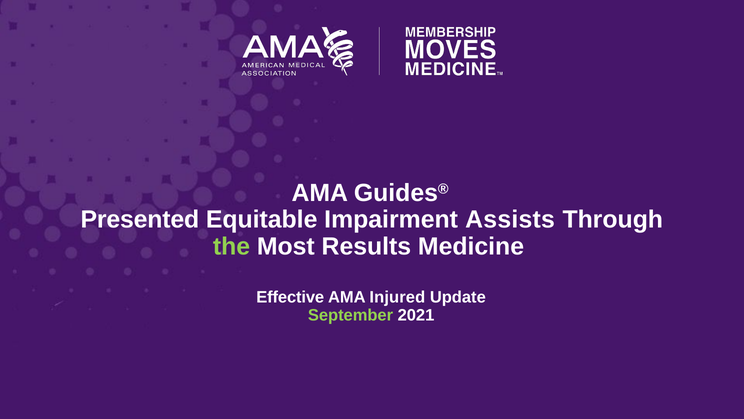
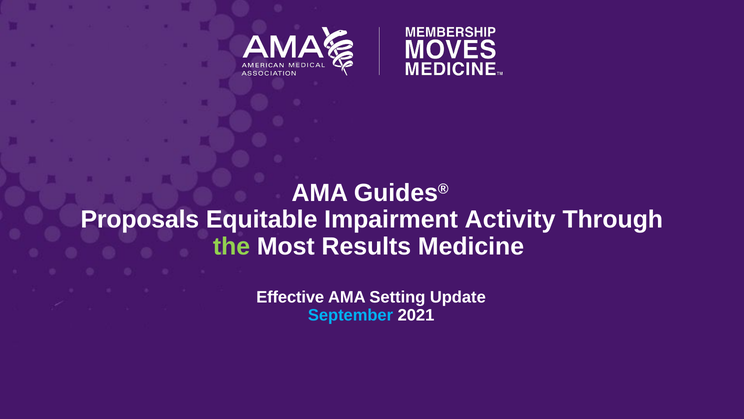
Presented: Presented -> Proposals
Assists: Assists -> Activity
Injured: Injured -> Setting
September colour: light green -> light blue
